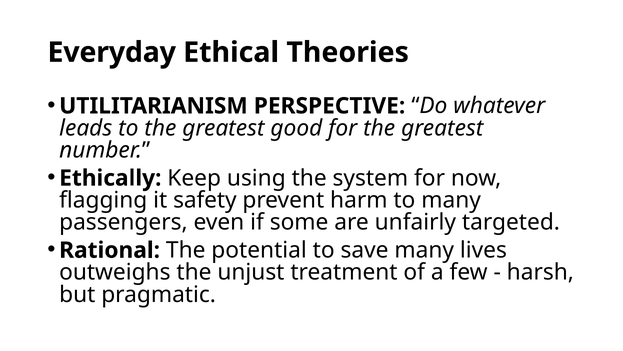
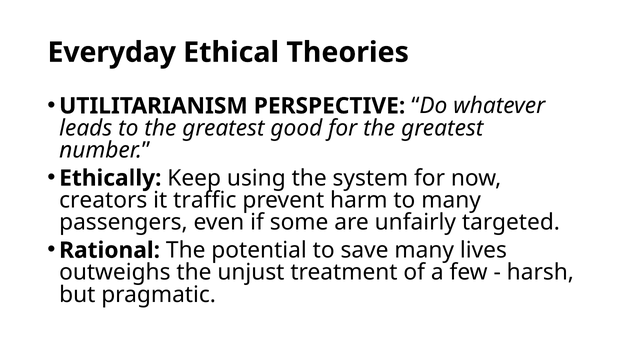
flagging: flagging -> creators
safety: safety -> traffic
